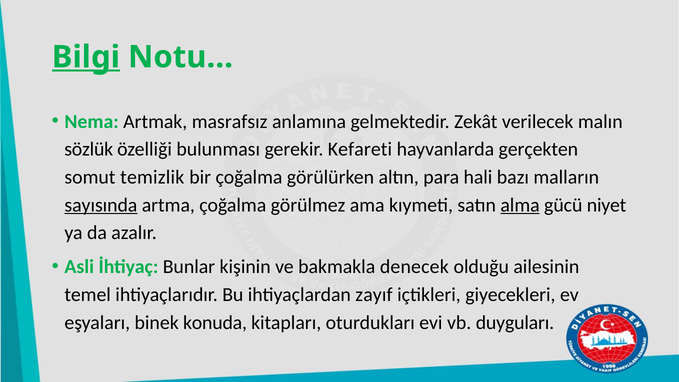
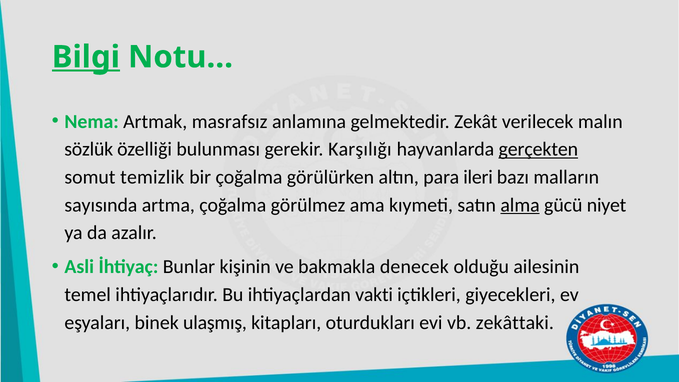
Kefareti: Kefareti -> Karşılığı
gerçekten underline: none -> present
hali: hali -> ileri
sayısında underline: present -> none
zayıf: zayıf -> vakti
konuda: konuda -> ulaşmış
duyguları: duyguları -> zekâttaki
